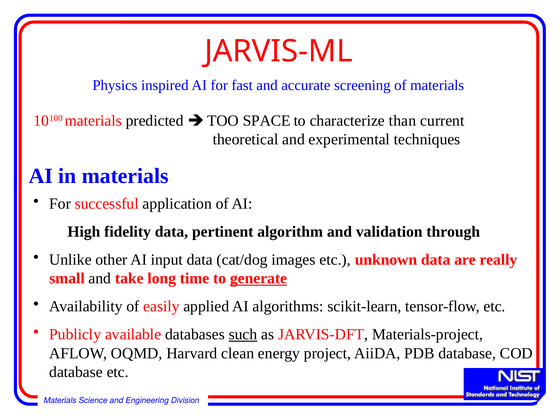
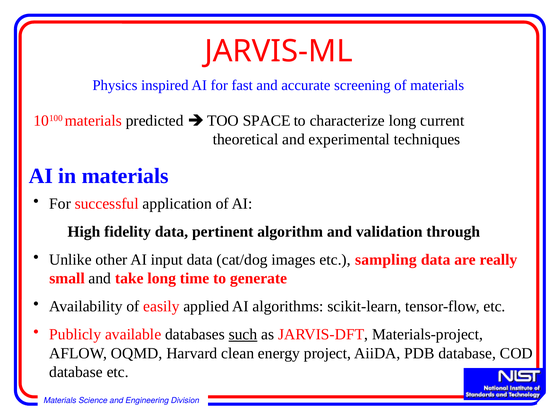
characterize than: than -> long
unknown: unknown -> sampling
generate underline: present -> none
